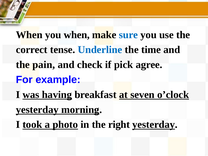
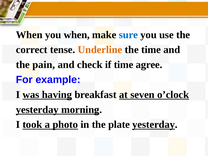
Underline colour: blue -> orange
if pick: pick -> time
right: right -> plate
